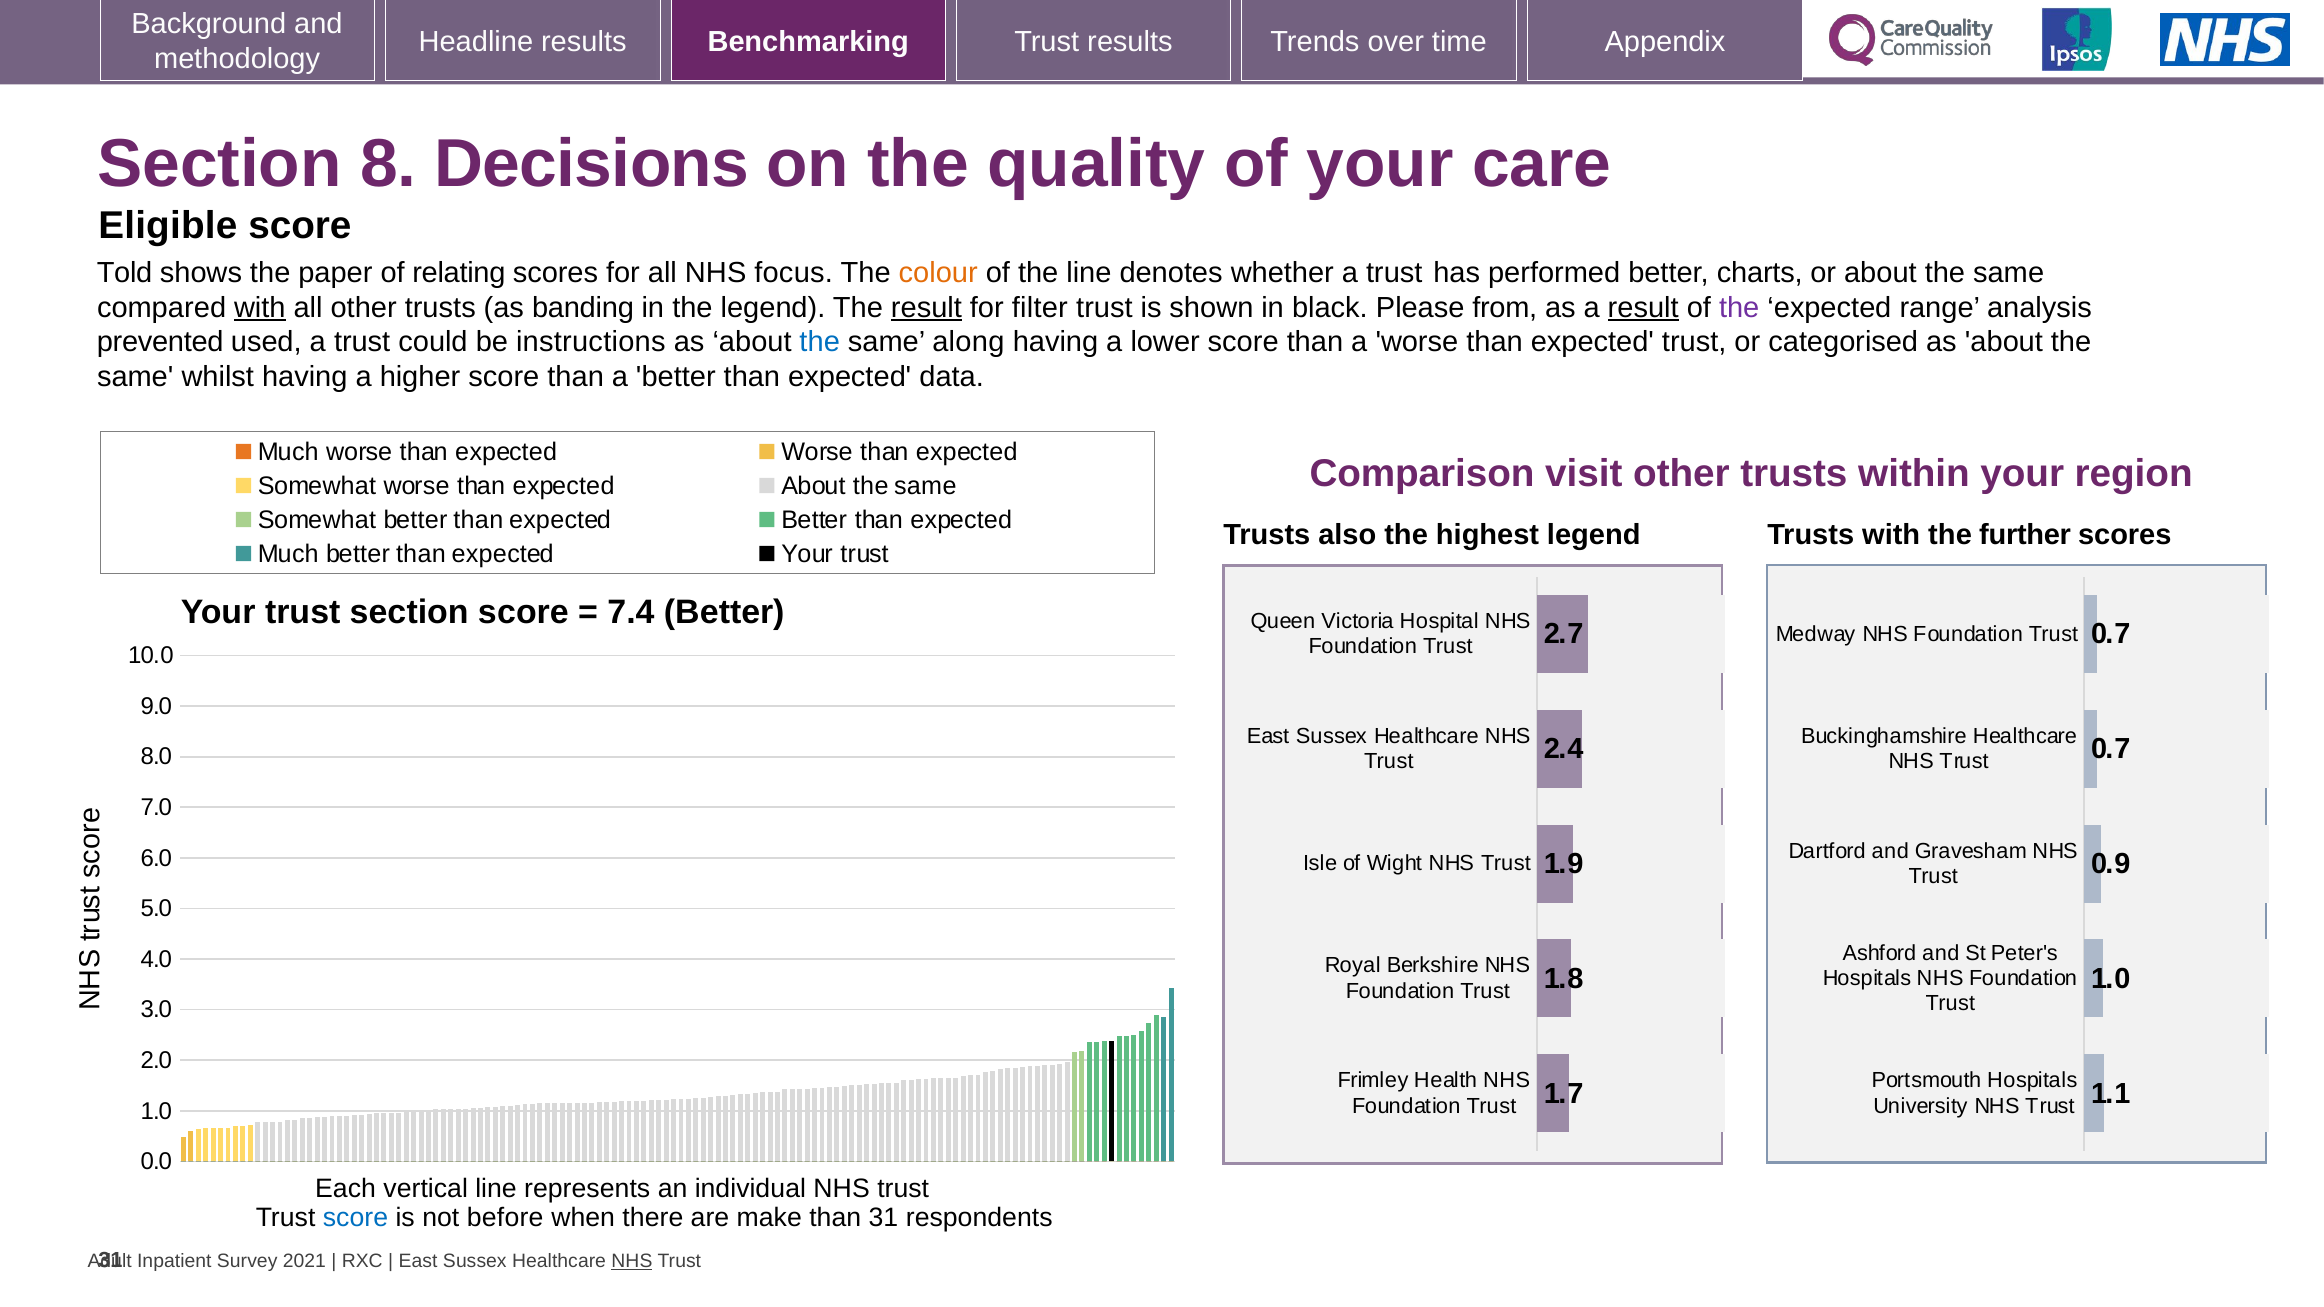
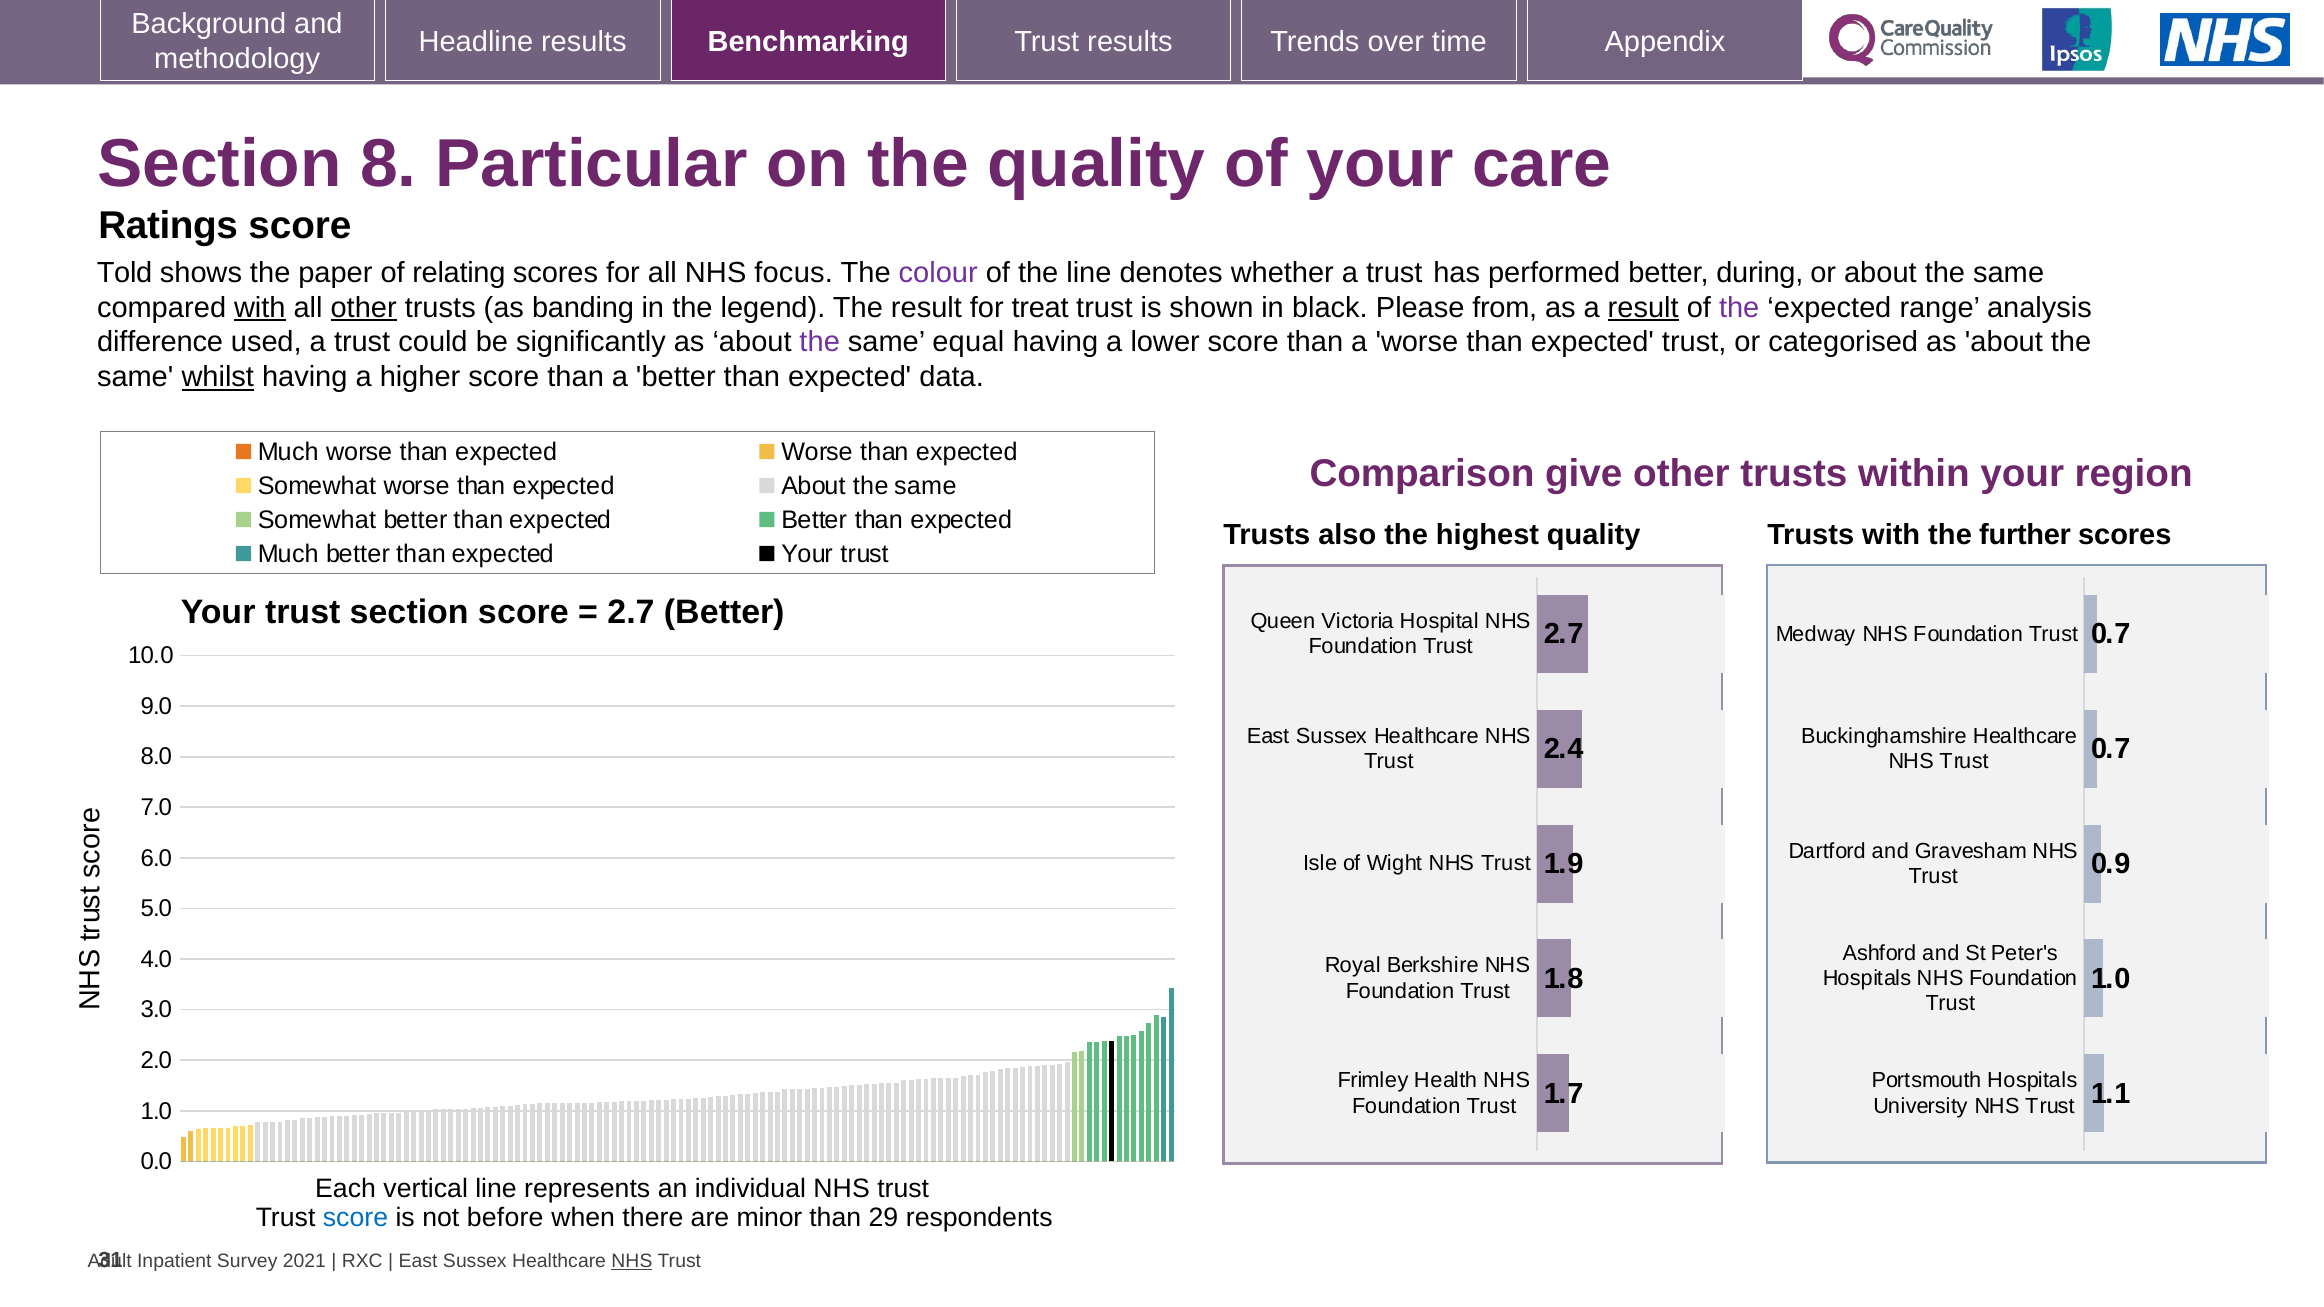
Decisions: Decisions -> Particular
Eligible: Eligible -> Ratings
colour colour: orange -> purple
charts: charts -> during
other at (364, 308) underline: none -> present
result at (926, 308) underline: present -> none
filter: filter -> treat
prevented: prevented -> difference
instructions: instructions -> significantly
the at (820, 342) colour: blue -> purple
along: along -> equal
whilst underline: none -> present
visit: visit -> give
highest legend: legend -> quality
7.4 at (631, 613): 7.4 -> 2.7
make: make -> minor
than 31: 31 -> 29
